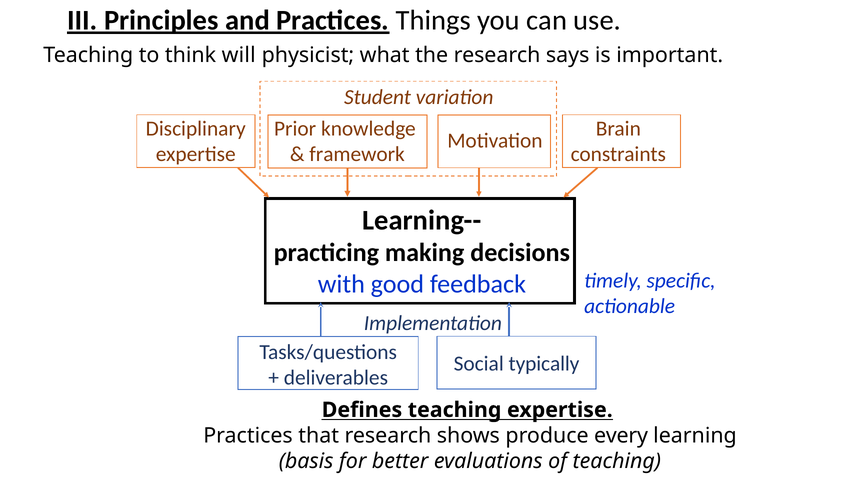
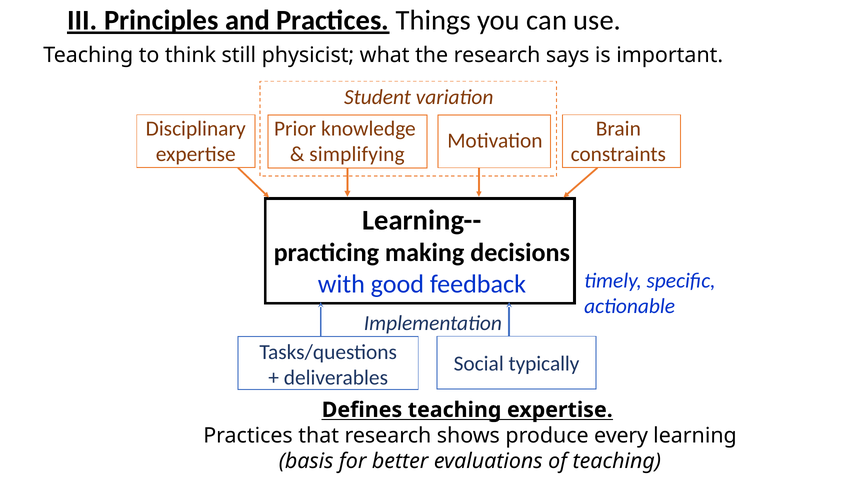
will: will -> still
framework: framework -> simplifying
